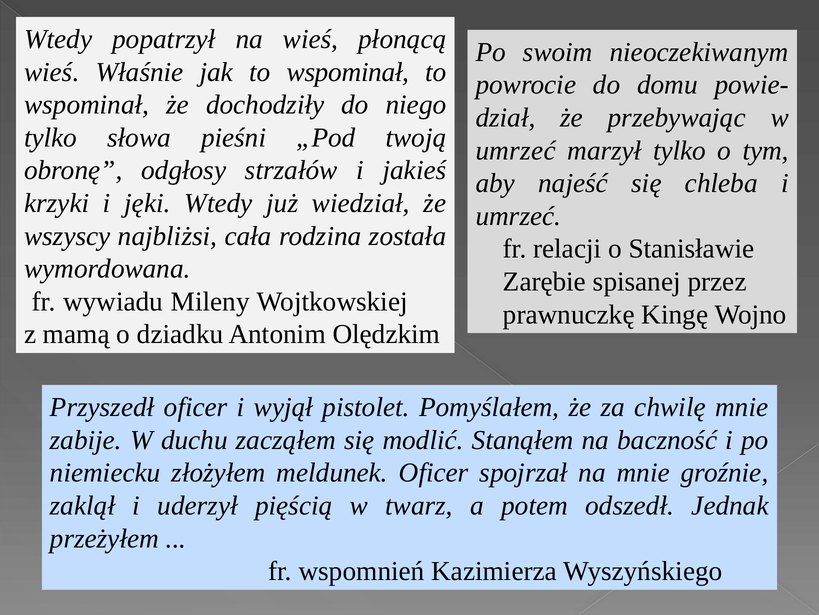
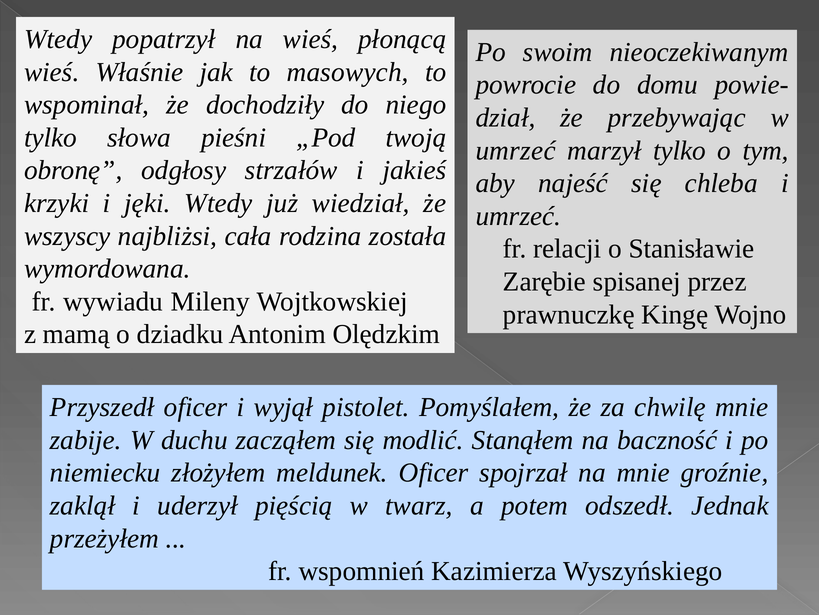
jak to wspominał: wspominał -> masowych
